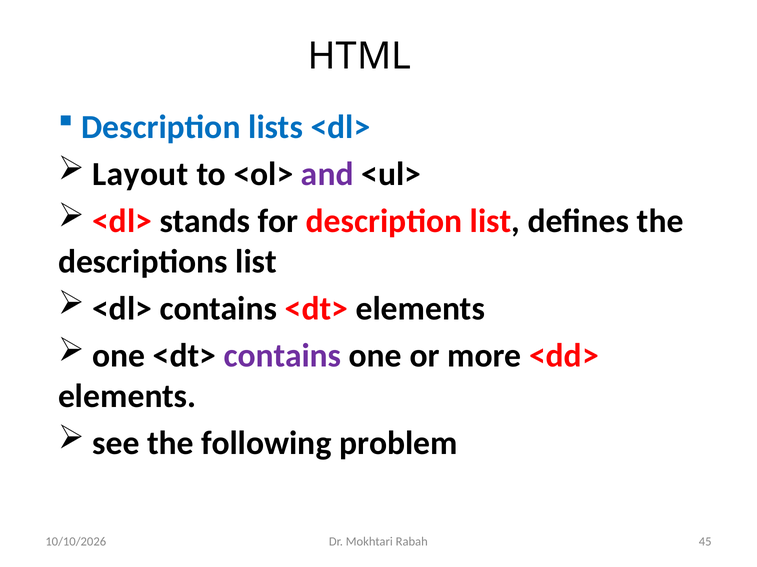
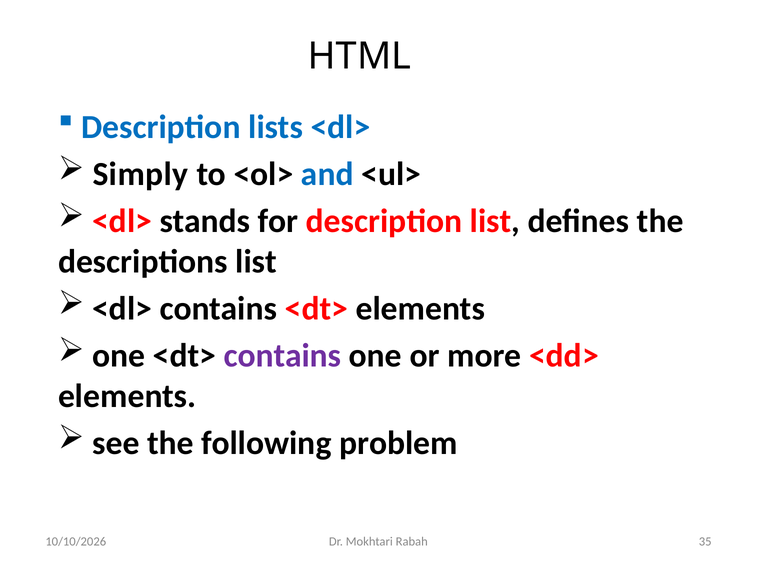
Layout: Layout -> Simply
and colour: purple -> blue
45: 45 -> 35
